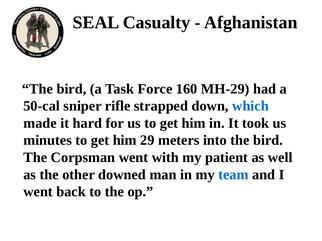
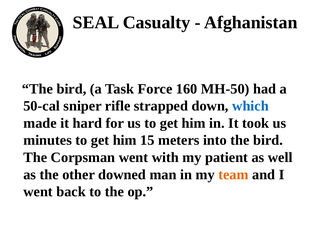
MH-29: MH-29 -> MH-50
29: 29 -> 15
team colour: blue -> orange
